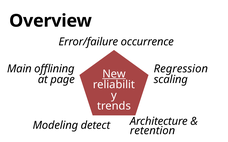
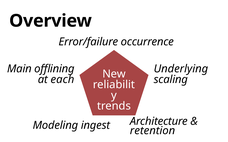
Regression: Regression -> Underlying
New underline: present -> none
page: page -> each
detect: detect -> ingest
